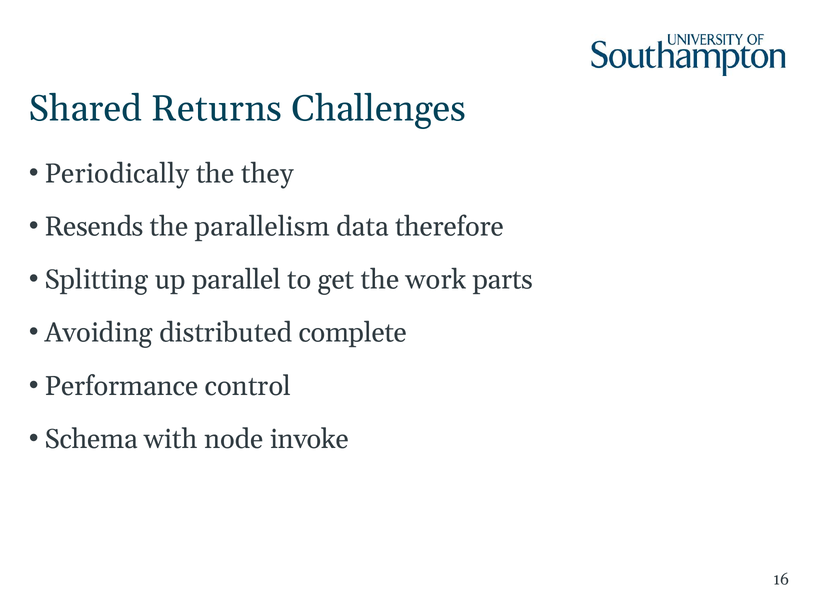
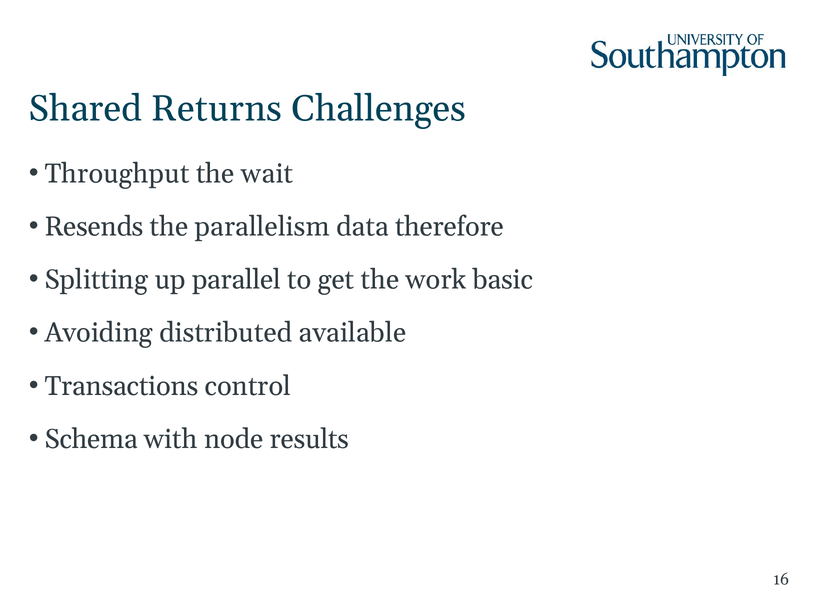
Periodically: Periodically -> Throughput
they: they -> wait
parts: parts -> basic
complete: complete -> available
Performance: Performance -> Transactions
invoke: invoke -> results
